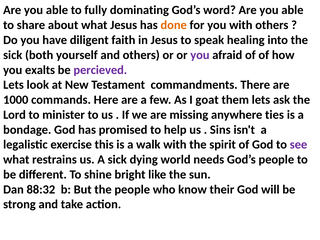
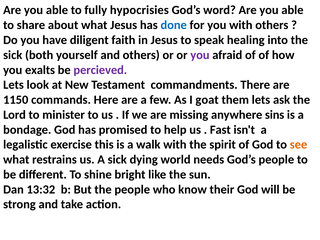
dominating: dominating -> hypocrisies
done colour: orange -> blue
1000: 1000 -> 1150
ties: ties -> sins
Sins: Sins -> Fast
see colour: purple -> orange
88:32: 88:32 -> 13:32
